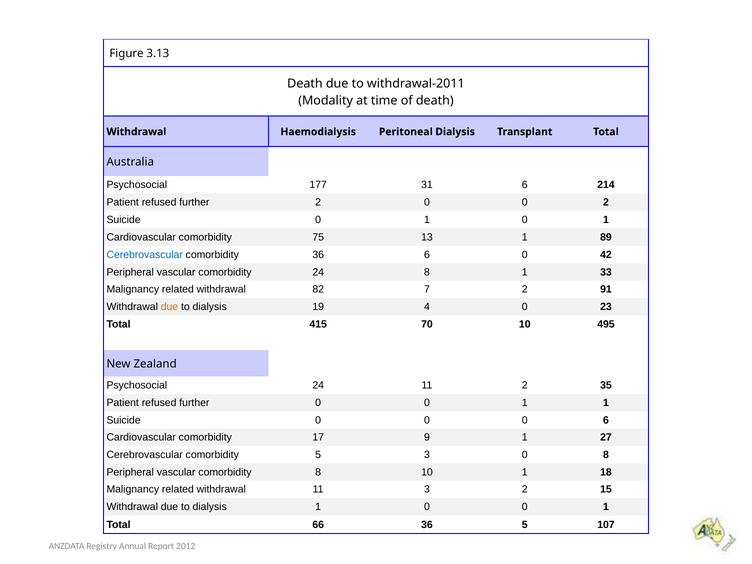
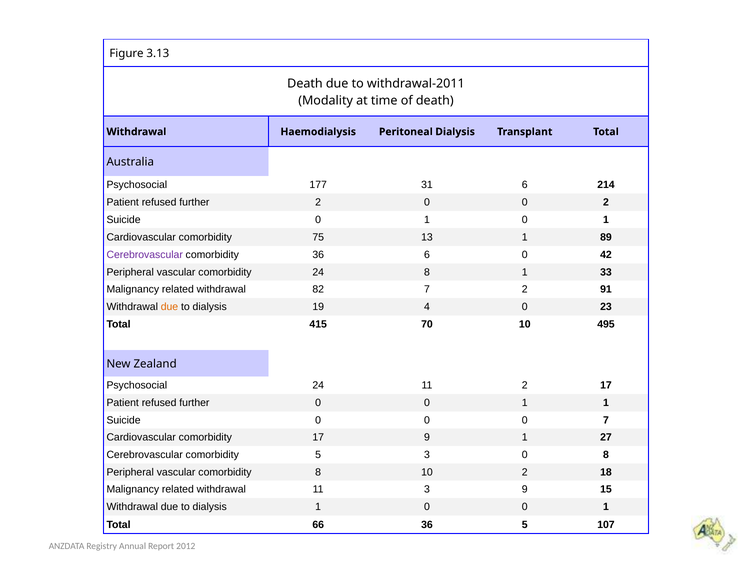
Cerebrovascular at (145, 255) colour: blue -> purple
2 35: 35 -> 17
0 6: 6 -> 7
10 1: 1 -> 2
3 2: 2 -> 9
